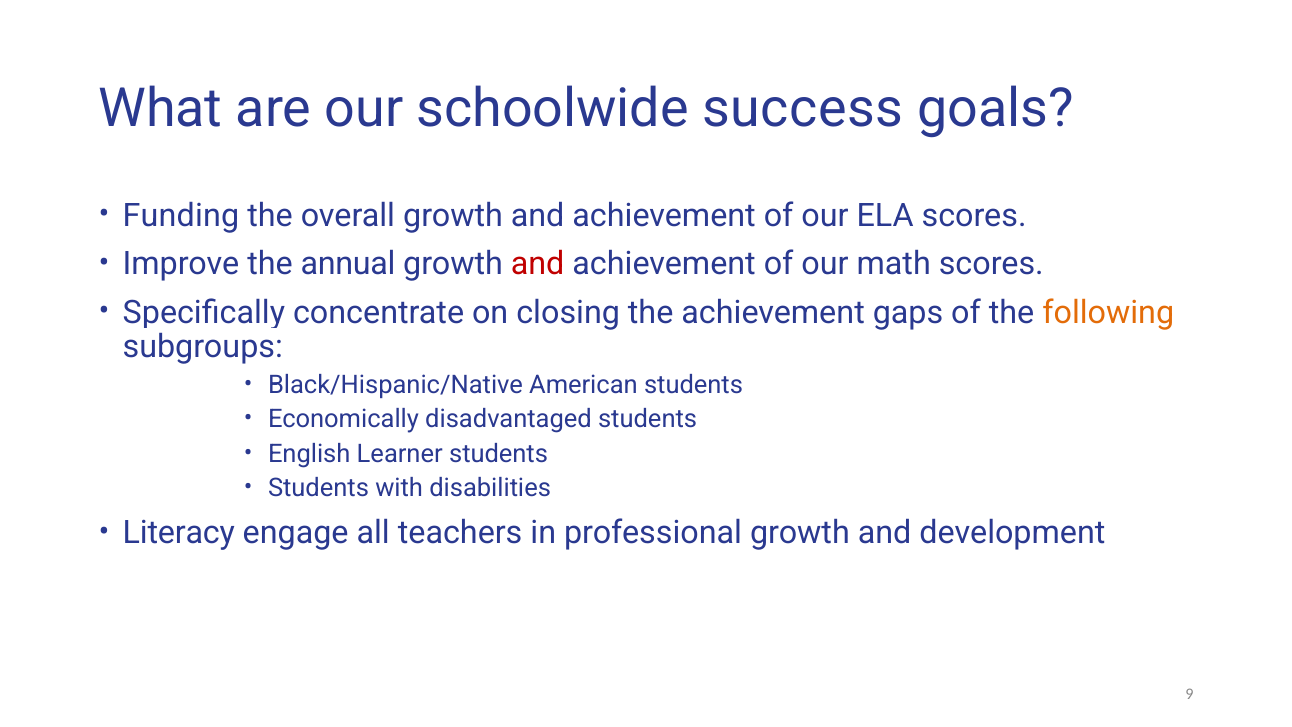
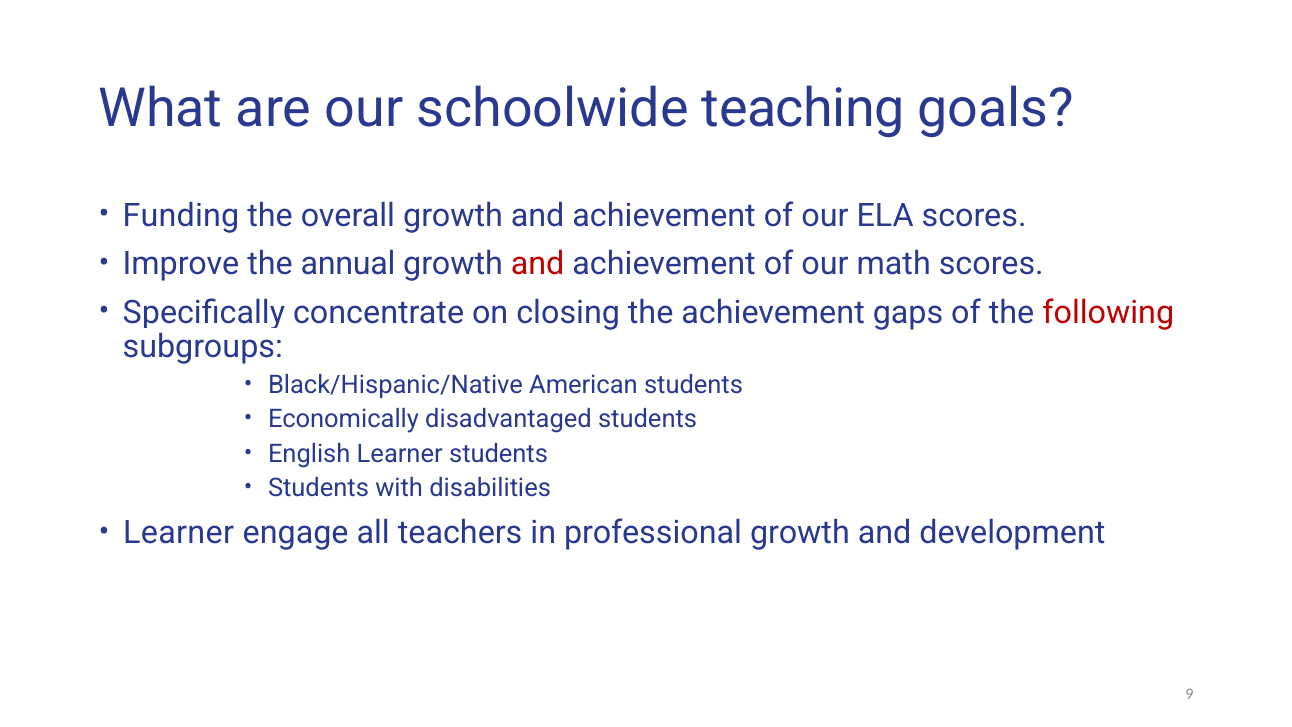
success: success -> teaching
following colour: orange -> red
Literacy at (179, 533): Literacy -> Learner
